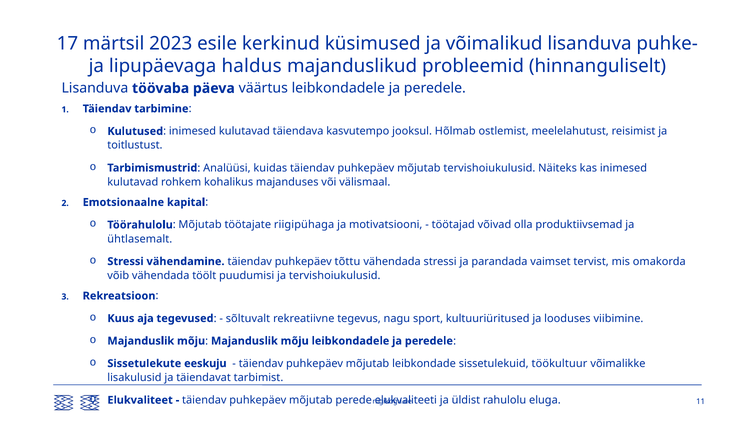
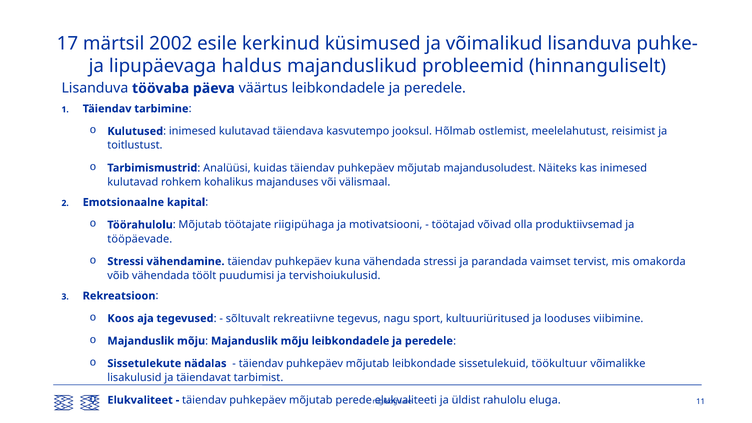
2023: 2023 -> 2002
mõjutab tervishoiukulusid: tervishoiukulusid -> majandusoludest
ühtlasemalt: ühtlasemalt -> tööpäevade
tõttu: tõttu -> kuna
Kuus: Kuus -> Koos
eeskuju: eeskuju -> nädalas
